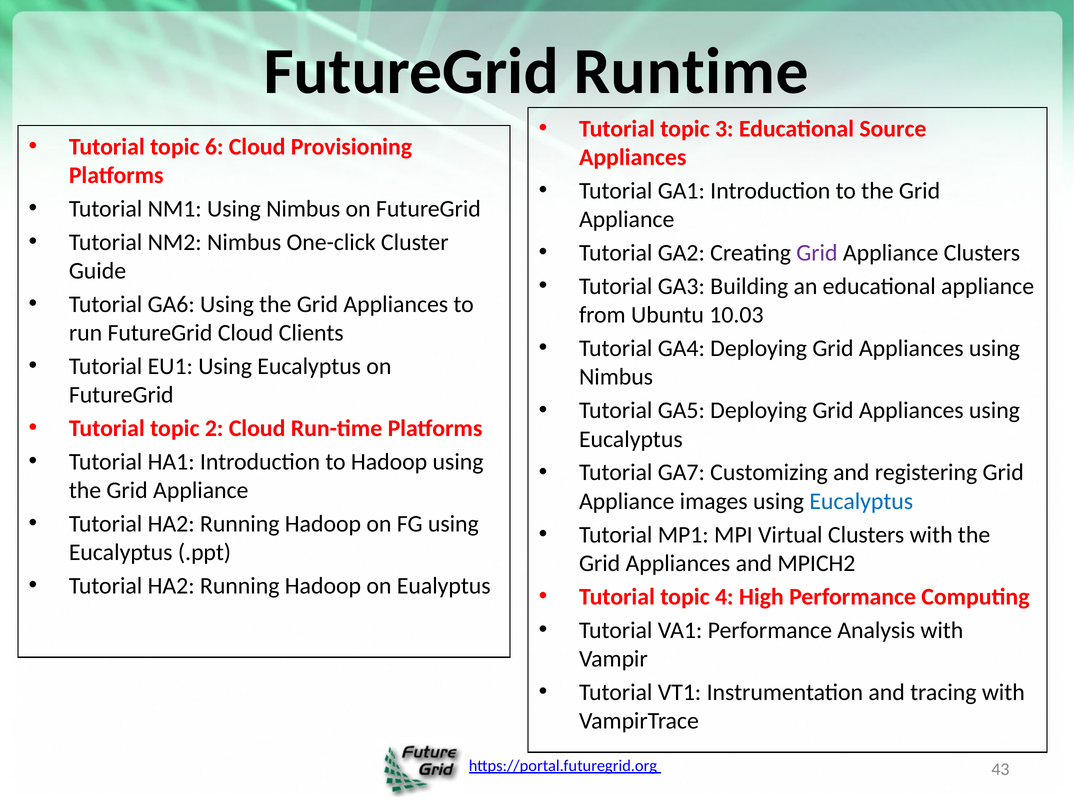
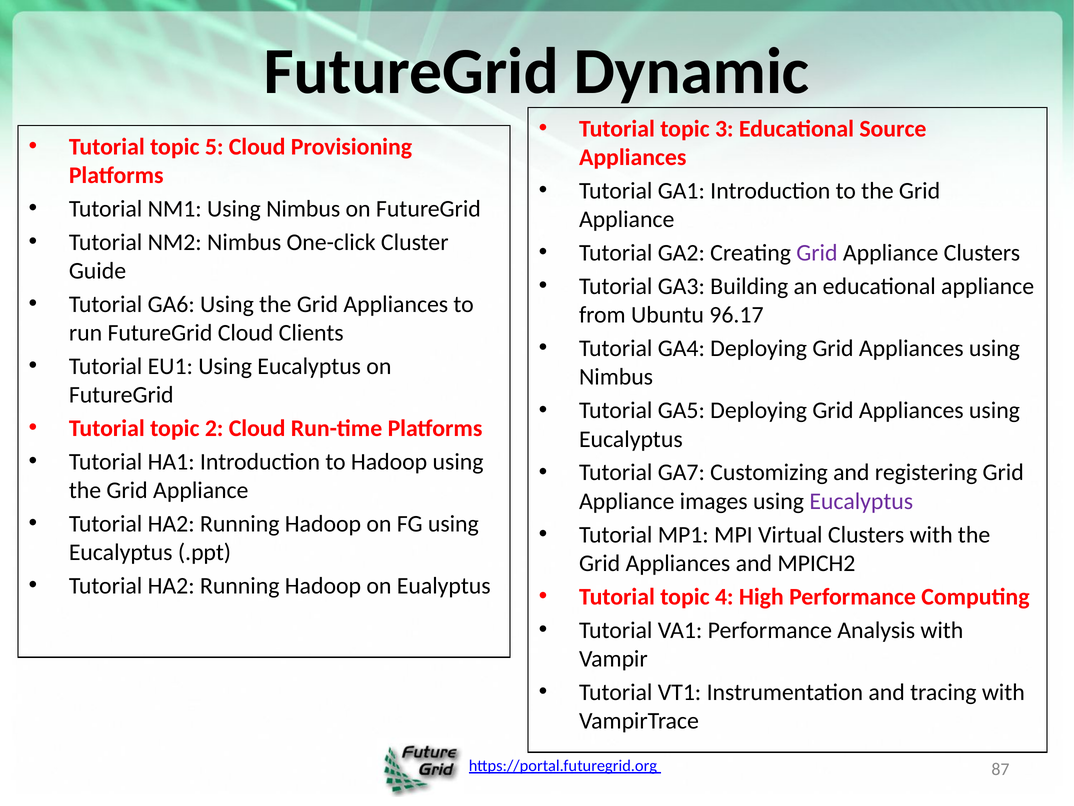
Runtime: Runtime -> Dynamic
6: 6 -> 5
10.03: 10.03 -> 96.17
Eucalyptus at (861, 501) colour: blue -> purple
43: 43 -> 87
